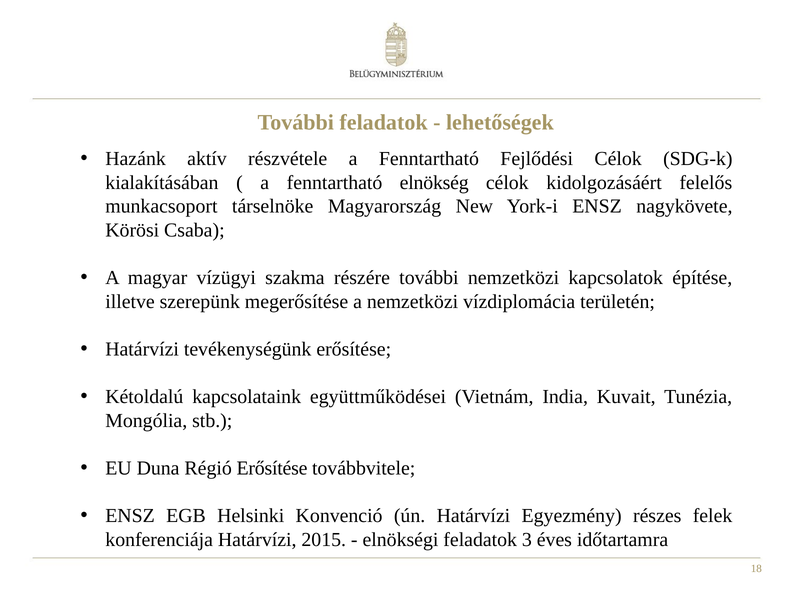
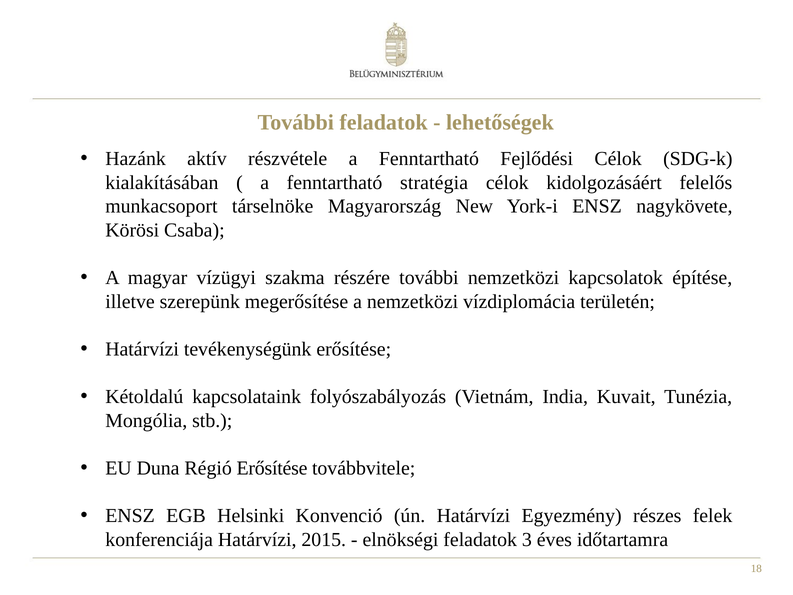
elnökség: elnökség -> stratégia
együttműködései: együttműködései -> folyószabályozás
